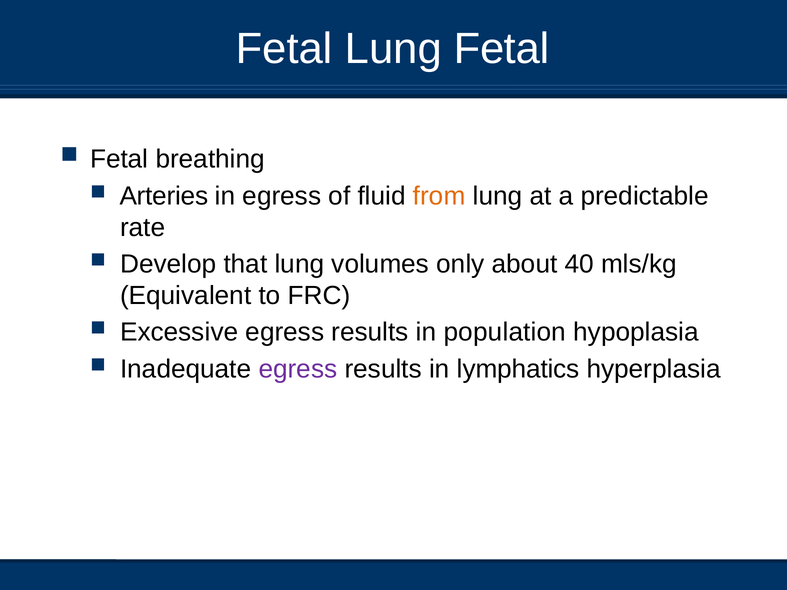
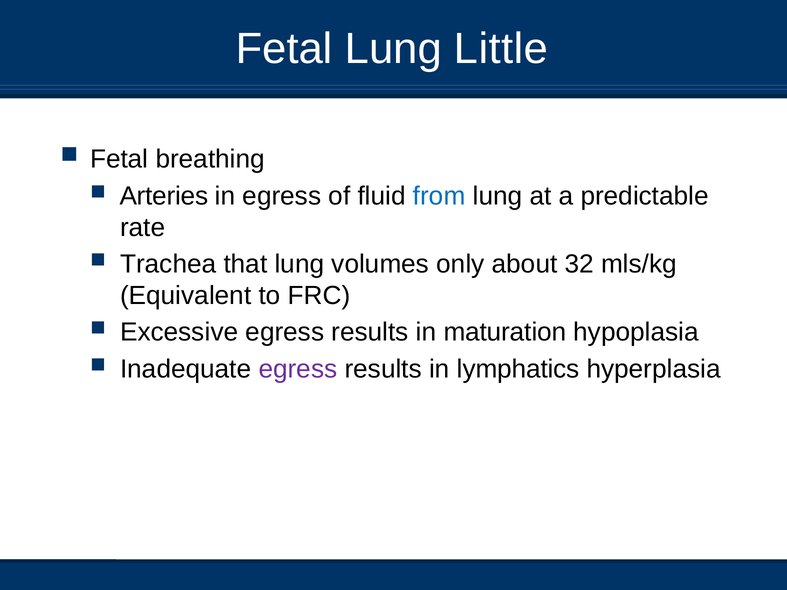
Lung Fetal: Fetal -> Little
from colour: orange -> blue
Develop: Develop -> Trachea
40: 40 -> 32
population: population -> maturation
